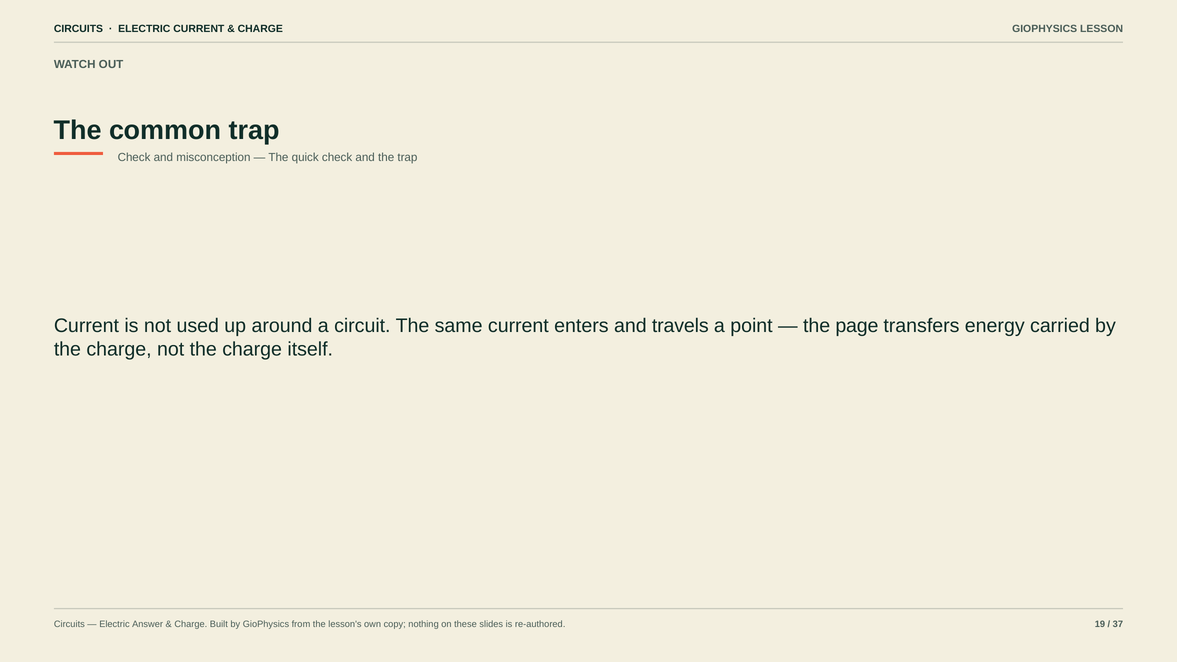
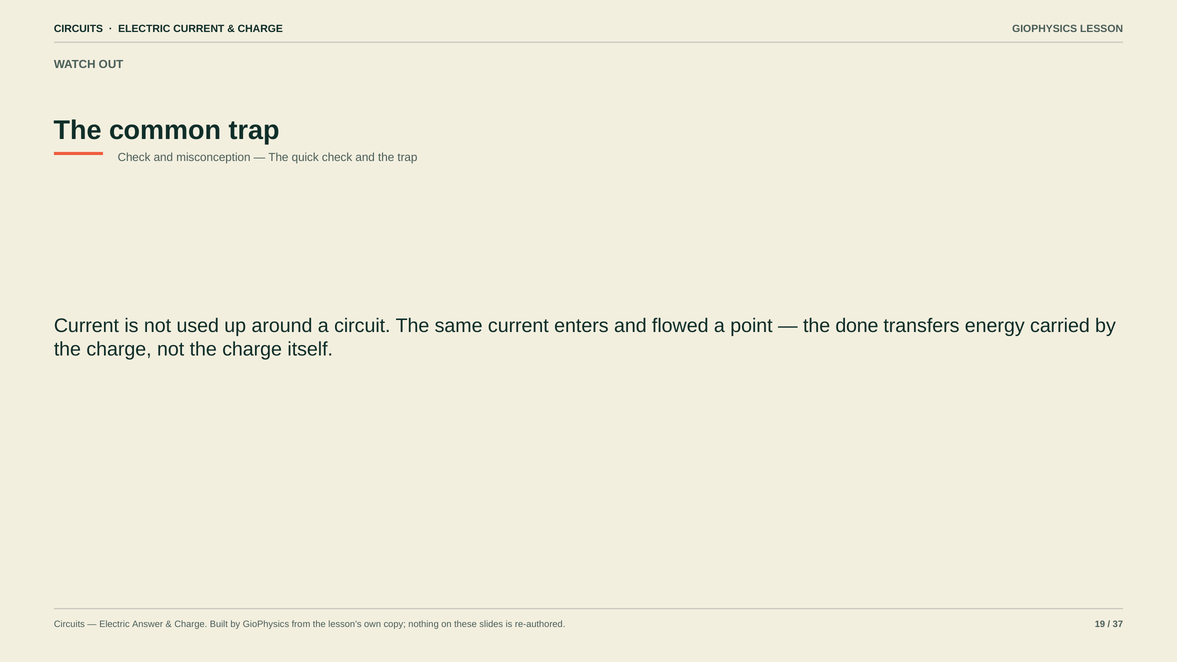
travels: travels -> flowed
page: page -> done
